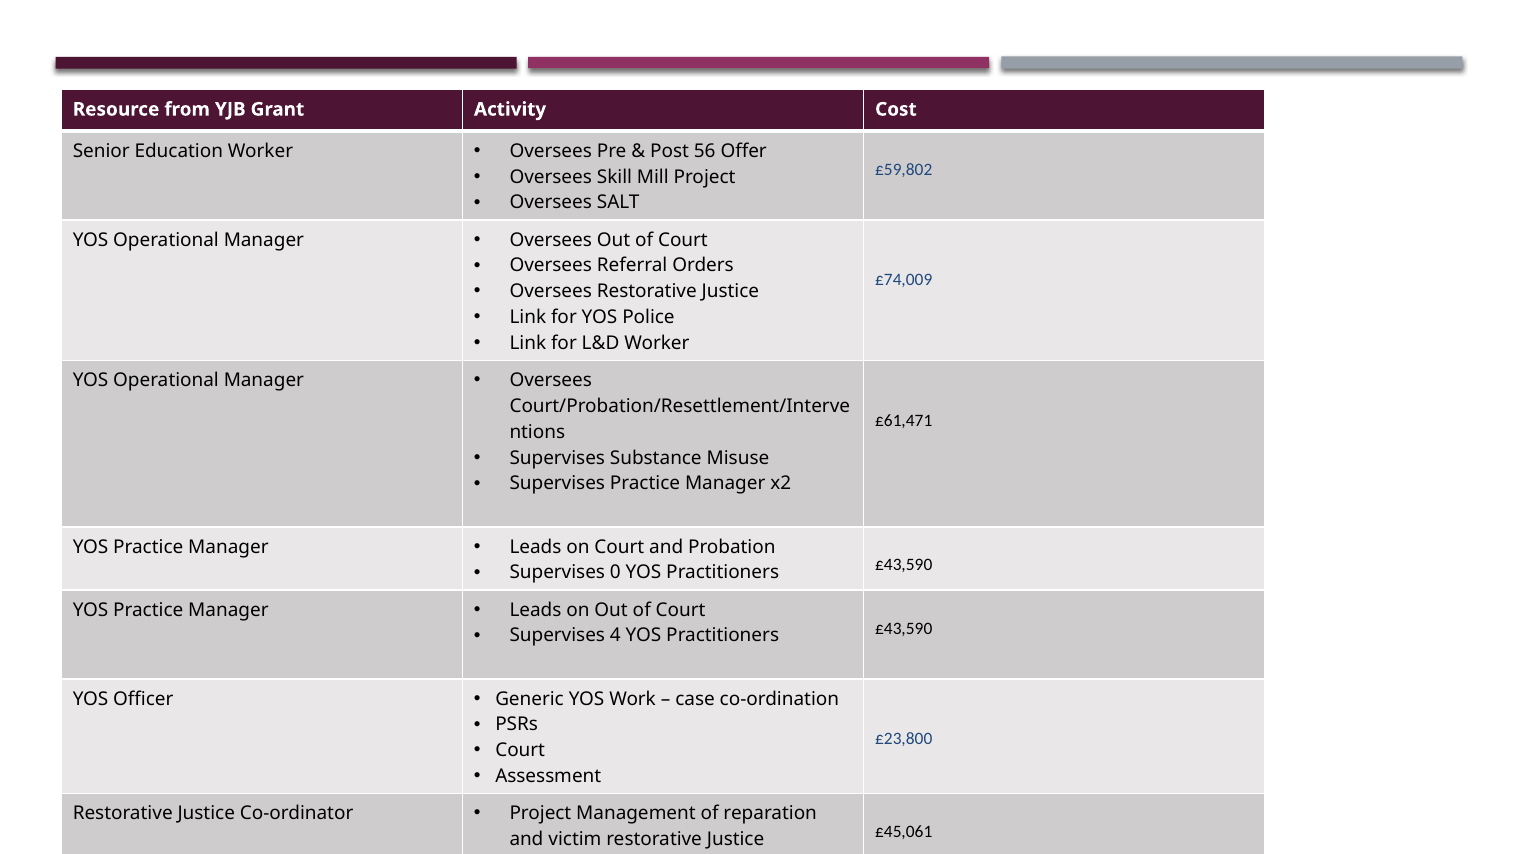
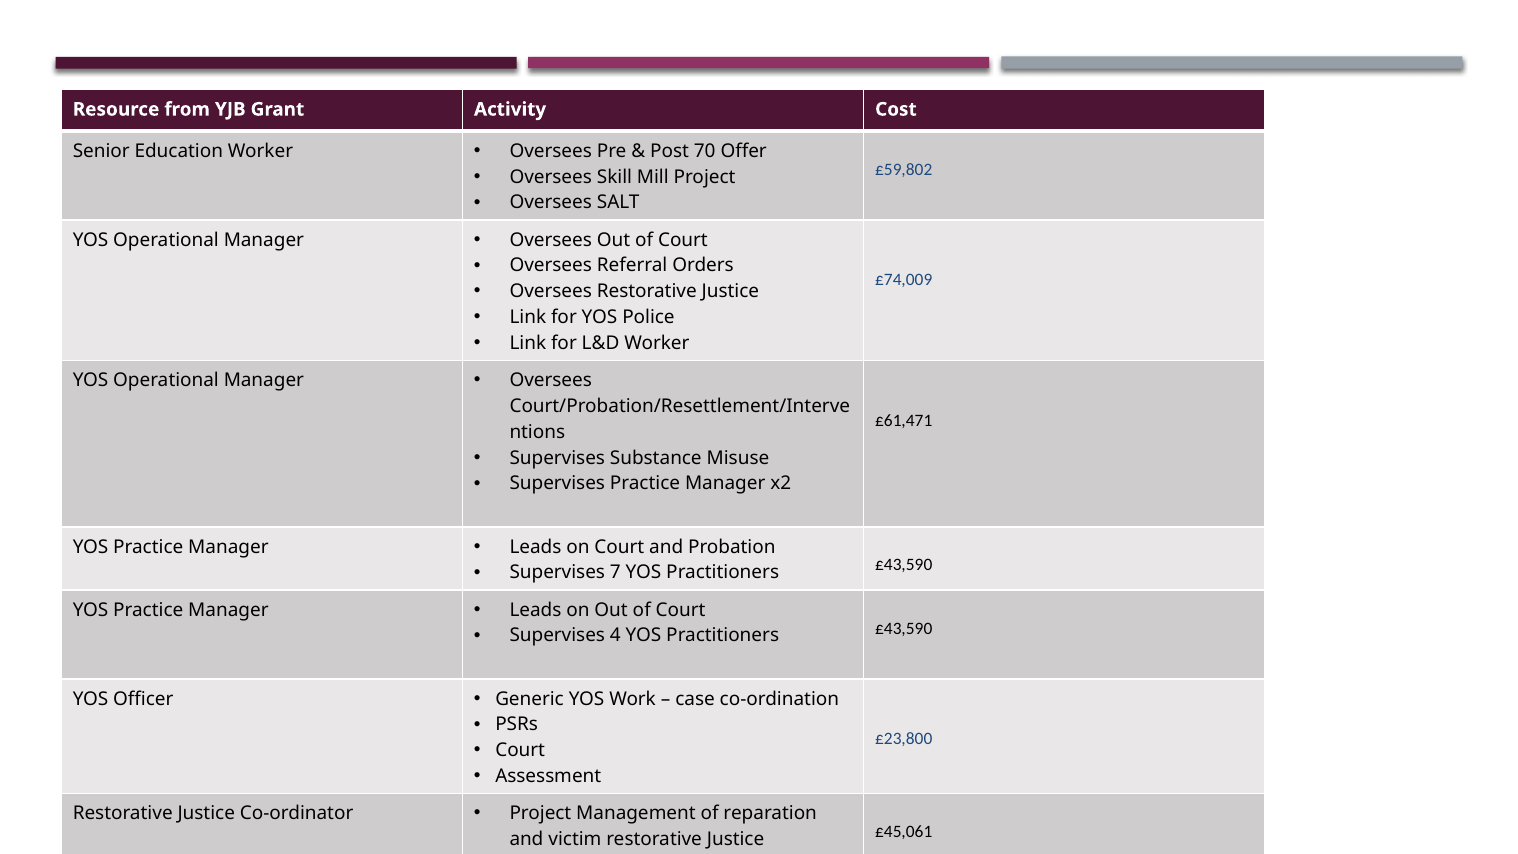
56: 56 -> 70
0: 0 -> 7
